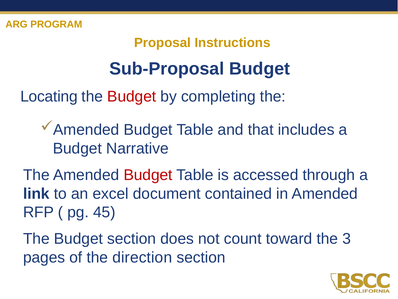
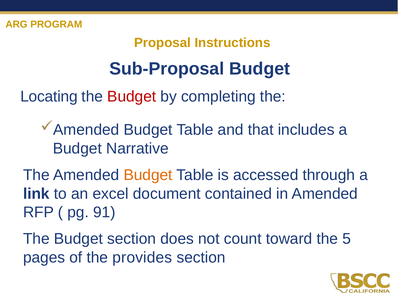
Budget at (148, 175) colour: red -> orange
45: 45 -> 91
3: 3 -> 5
direction: direction -> provides
